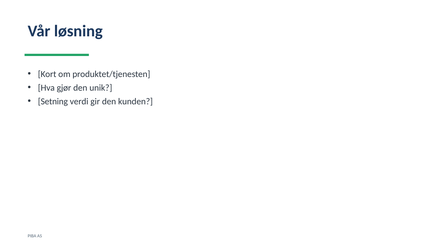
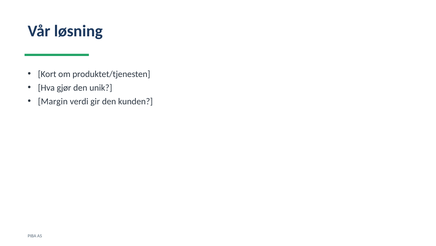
Setning: Setning -> Margin
